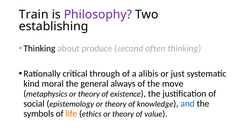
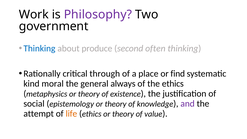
Train: Train -> Work
establishing: establishing -> government
Thinking at (39, 48) colour: black -> blue
alibis: alibis -> place
just: just -> find
the move: move -> ethics
and colour: blue -> purple
symbols: symbols -> attempt
